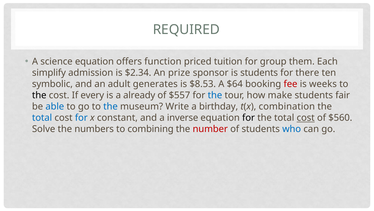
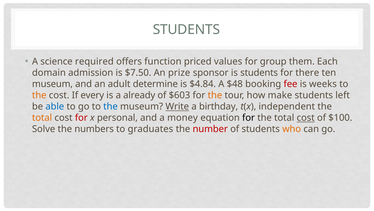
REQUIRED at (186, 29): REQUIRED -> STUDENTS
science equation: equation -> required
tuition: tuition -> values
simplify: simplify -> domain
$2.34: $2.34 -> $7.50
symbolic at (52, 84): symbolic -> museum
generates: generates -> determine
$8.53: $8.53 -> $4.84
$64: $64 -> $48
the at (39, 95) colour: black -> orange
$557: $557 -> $603
the at (215, 95) colour: blue -> orange
fair: fair -> left
Write underline: none -> present
combination: combination -> independent
total at (42, 118) colour: blue -> orange
for at (81, 118) colour: blue -> red
constant: constant -> personal
inverse: inverse -> money
$560: $560 -> $100
combining: combining -> graduates
who colour: blue -> orange
